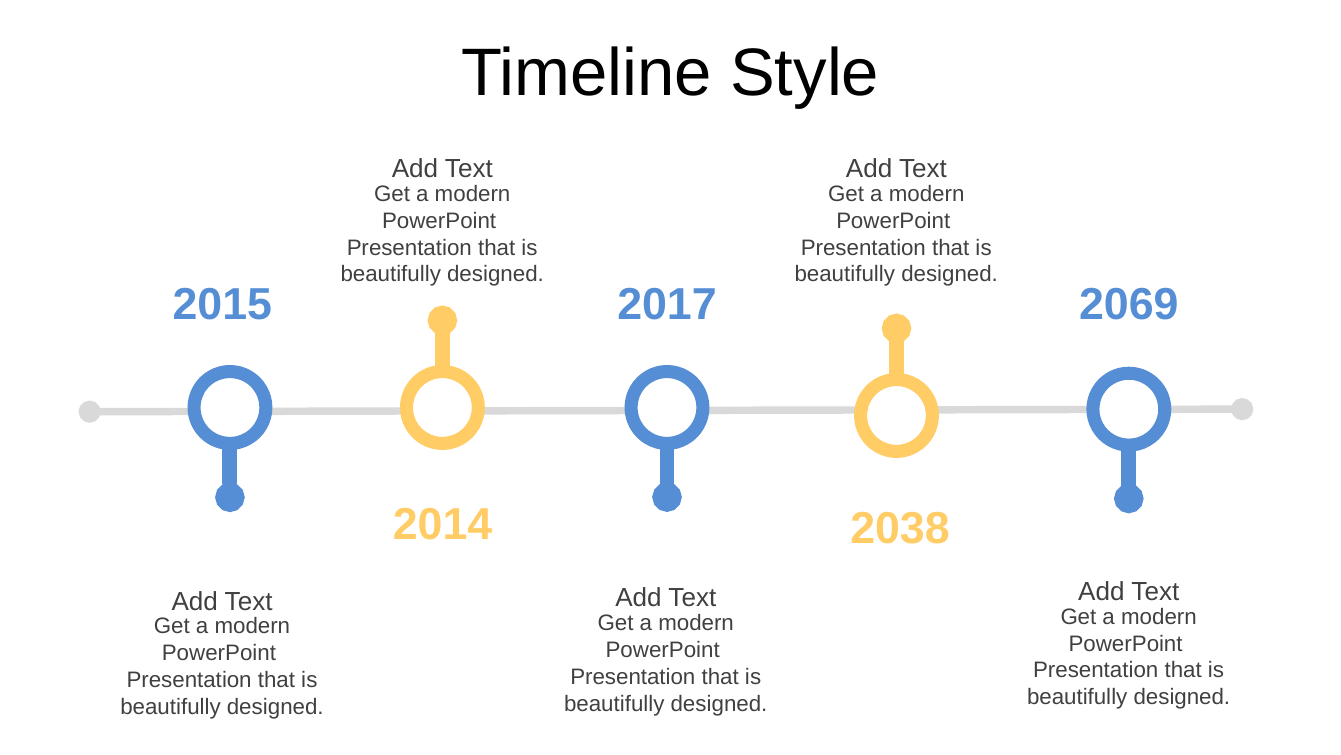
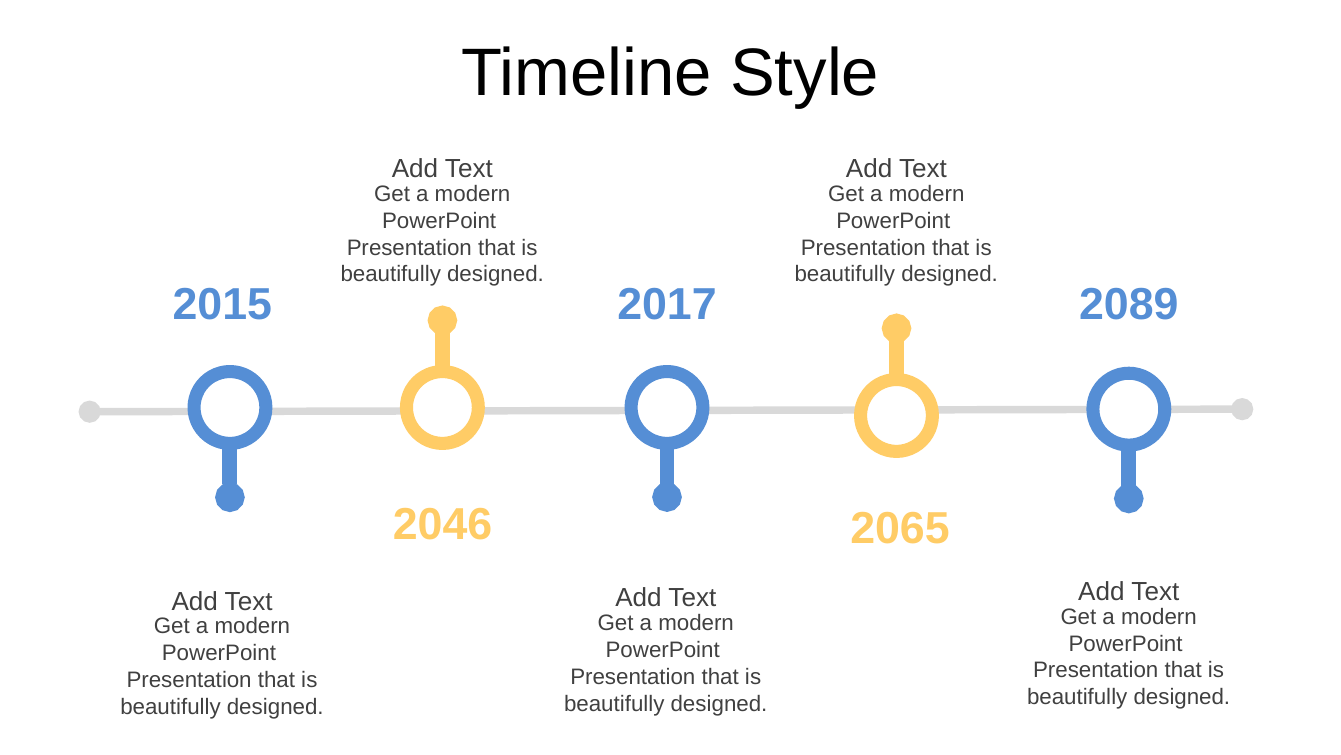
2069: 2069 -> 2089
2014: 2014 -> 2046
2038: 2038 -> 2065
